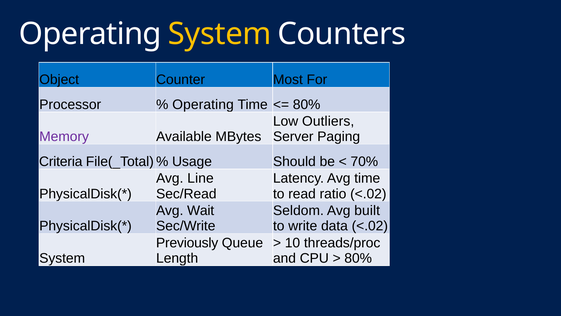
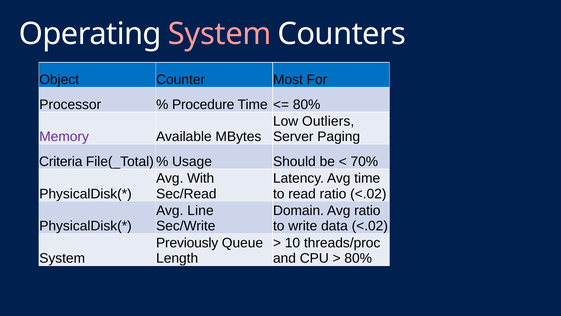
System at (220, 34) colour: yellow -> pink
Operating at (203, 104): Operating -> Procedure
Line: Line -> With
Wait: Wait -> Line
Seldom: Seldom -> Domain
Avg built: built -> ratio
